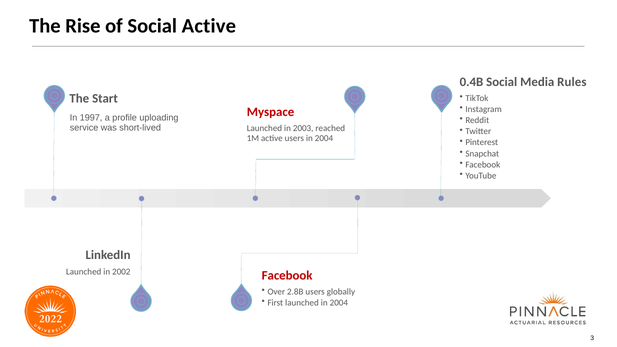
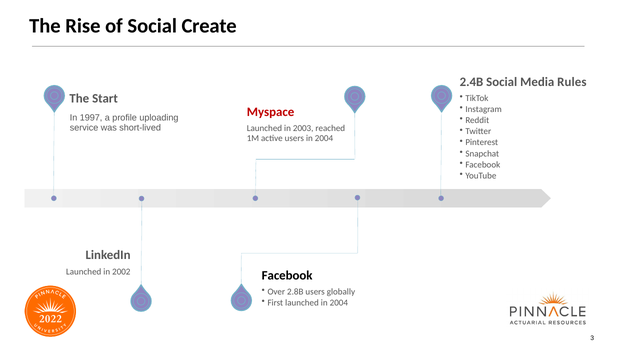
Social Active: Active -> Create
0.4B: 0.4B -> 2.4B
Facebook at (287, 275) colour: red -> black
